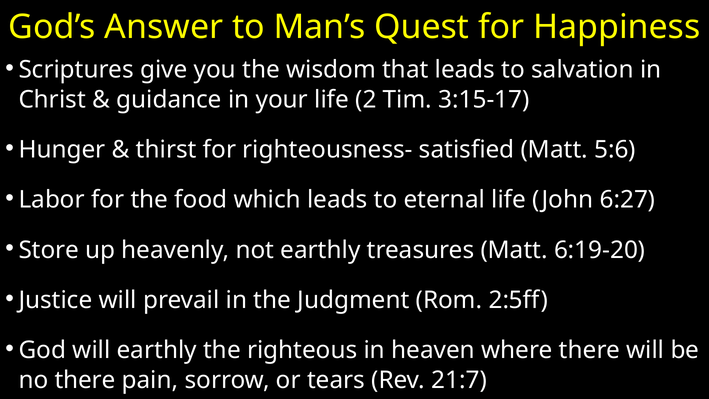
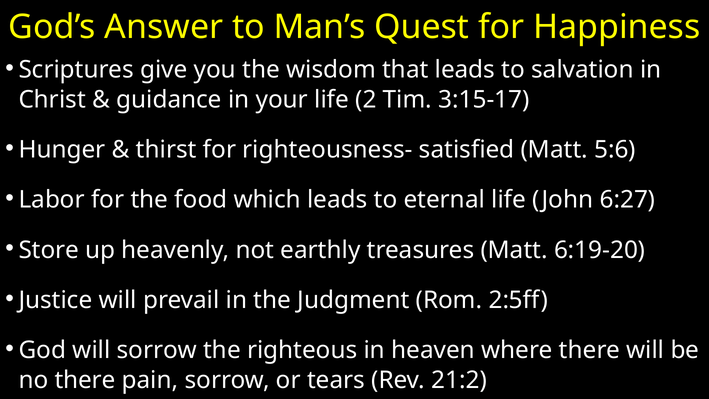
will earthly: earthly -> sorrow
21:7: 21:7 -> 21:2
